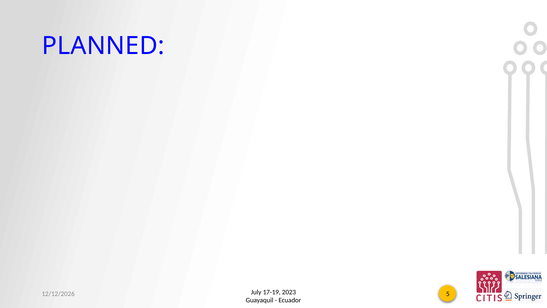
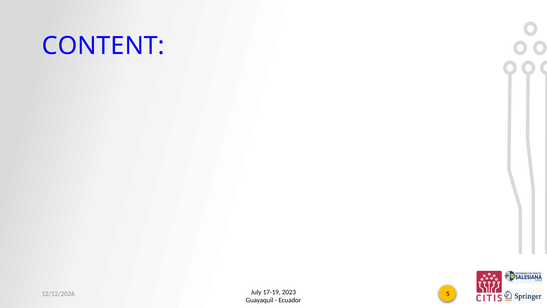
PLANNED: PLANNED -> CONTENT
